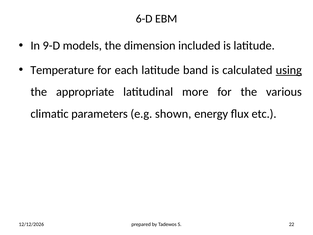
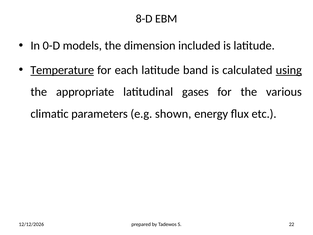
6-D: 6-D -> 8-D
9-D: 9-D -> 0-D
Temperature underline: none -> present
more: more -> gases
